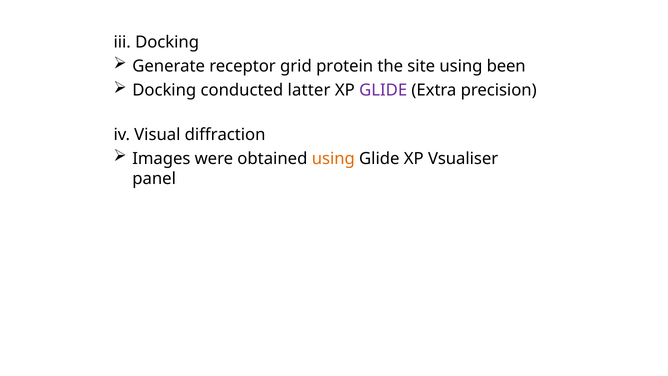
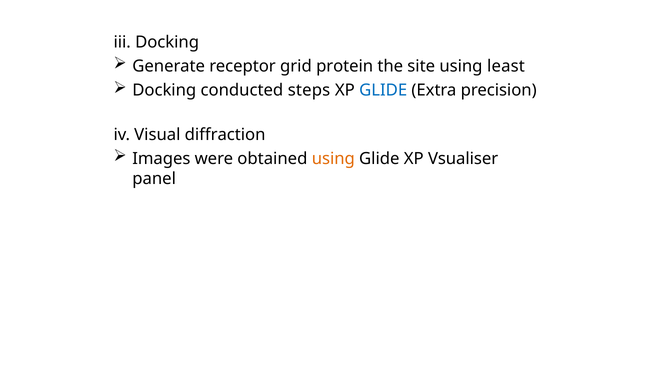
been: been -> least
latter: latter -> steps
GLIDE at (383, 90) colour: purple -> blue
